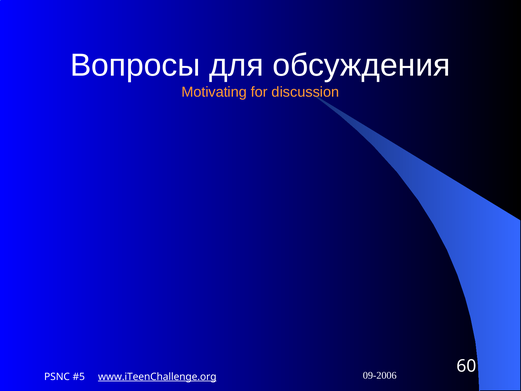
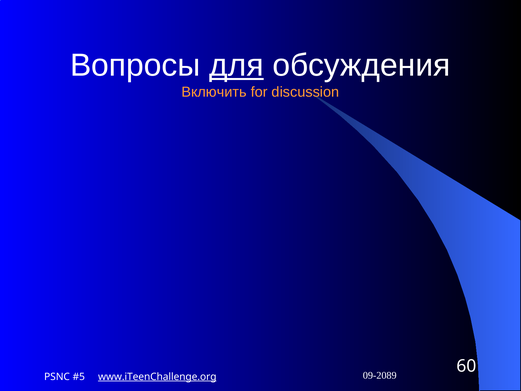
для underline: none -> present
Motivating: Motivating -> Включить
09-2006: 09-2006 -> 09-2089
